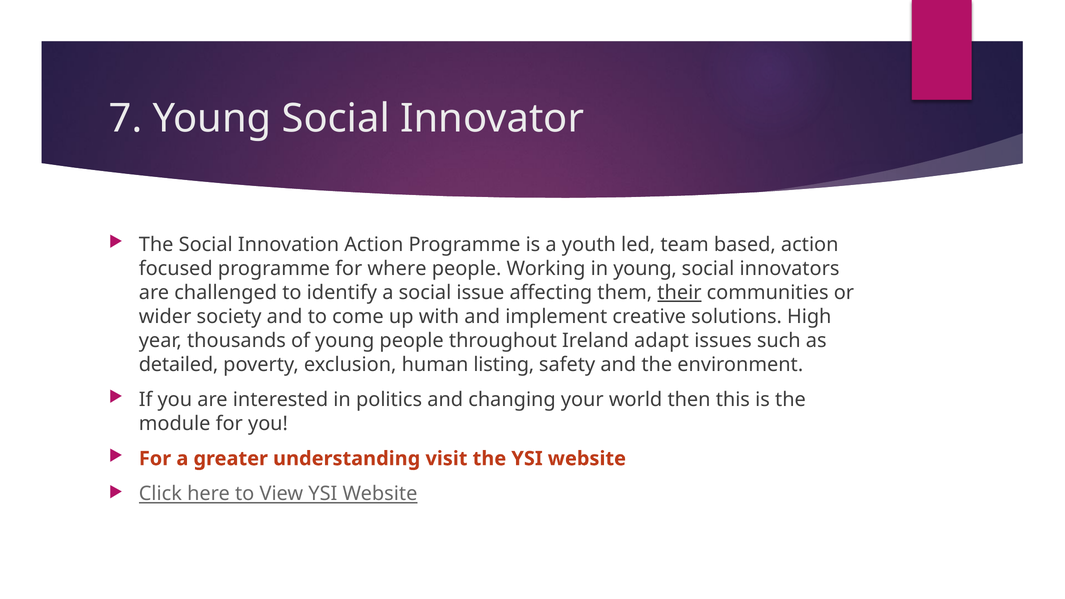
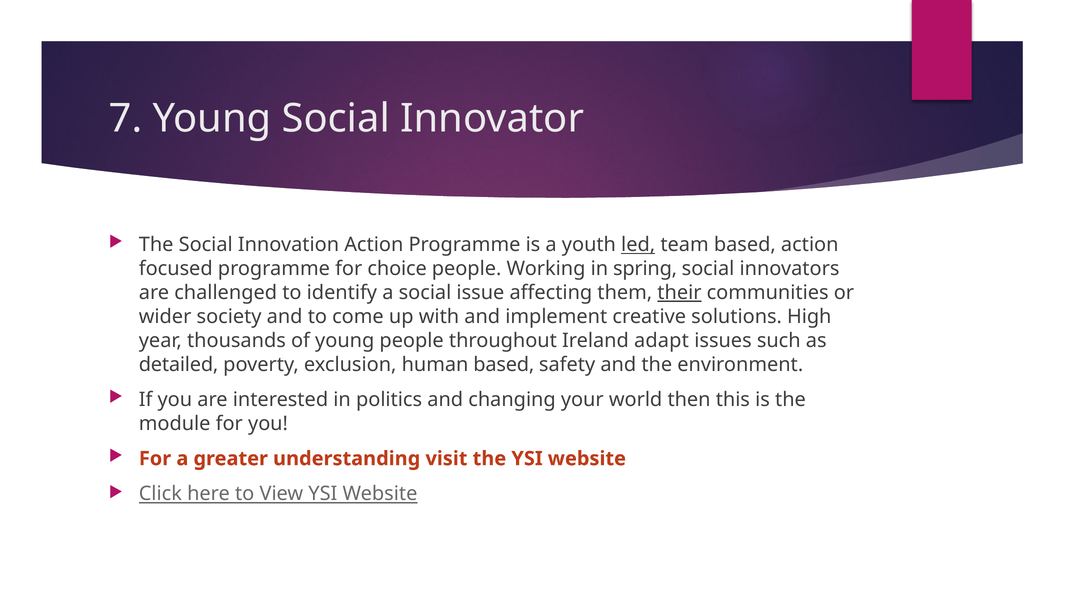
led underline: none -> present
where: where -> choice
in young: young -> spring
human listing: listing -> based
